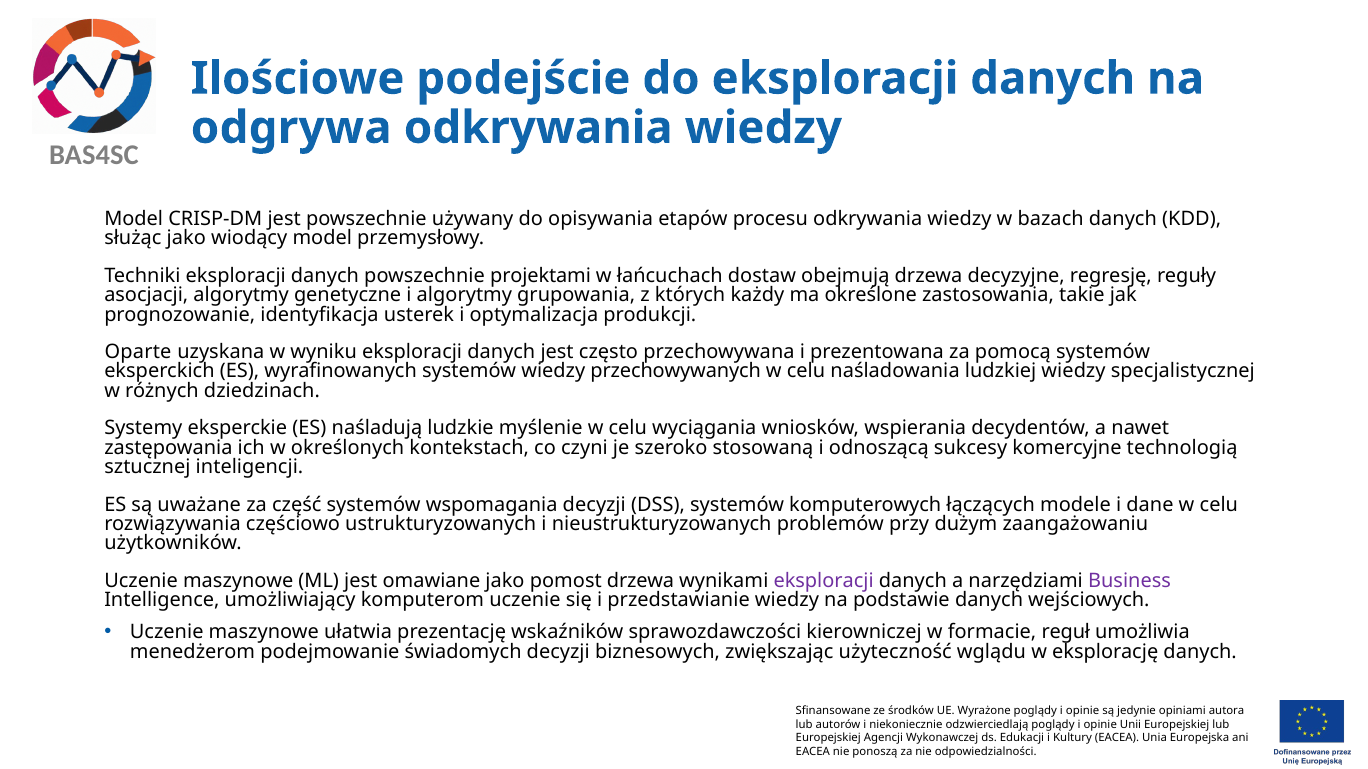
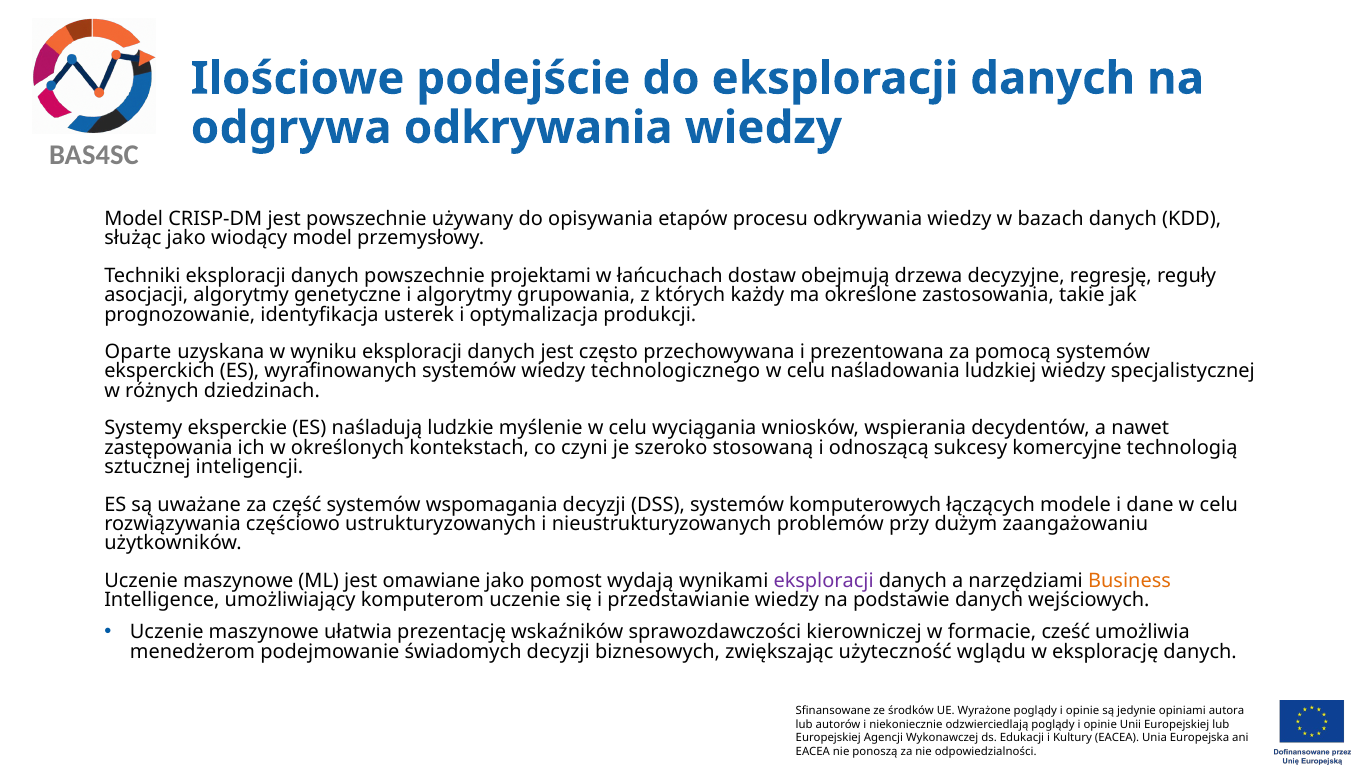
przechowywanych: przechowywanych -> technologicznego
pomost drzewa: drzewa -> wydają
Business colour: purple -> orange
reguł: reguł -> cześć
